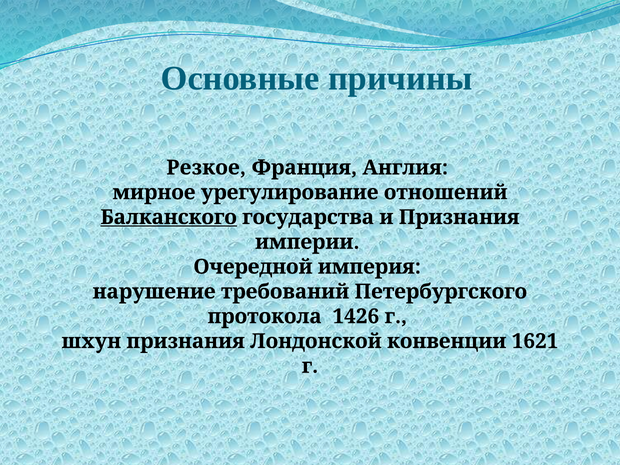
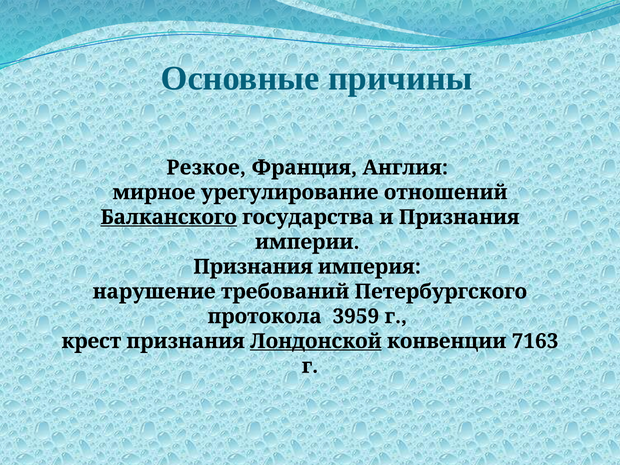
Очередной at (253, 267): Очередной -> Признания
1426: 1426 -> 3959
шхун: шхун -> крест
Лондонской underline: none -> present
1621: 1621 -> 7163
